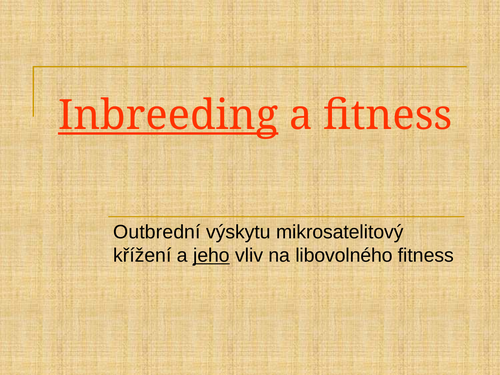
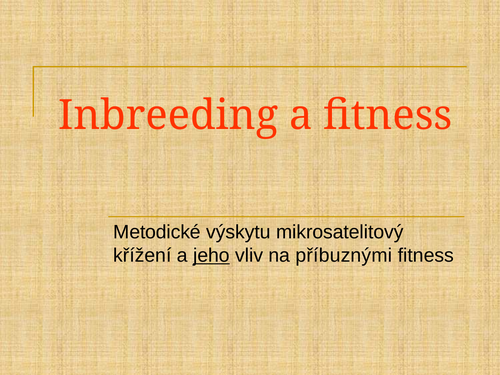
Inbreeding underline: present -> none
Outbrední: Outbrední -> Metodické
libovolného: libovolného -> příbuznými
